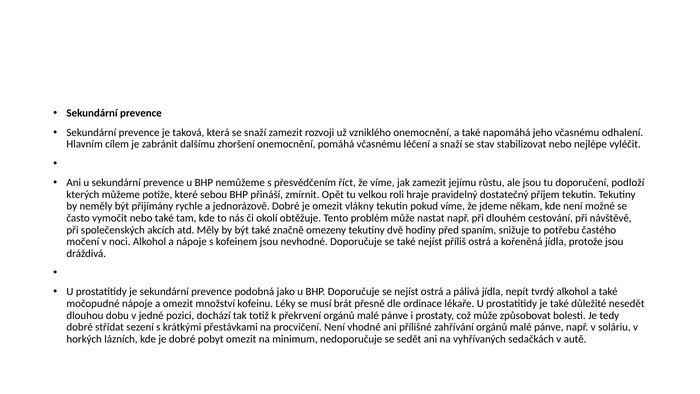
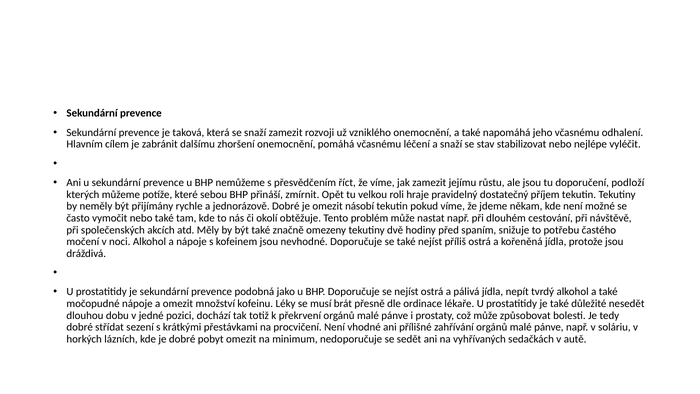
vlákny: vlákny -> násobí
